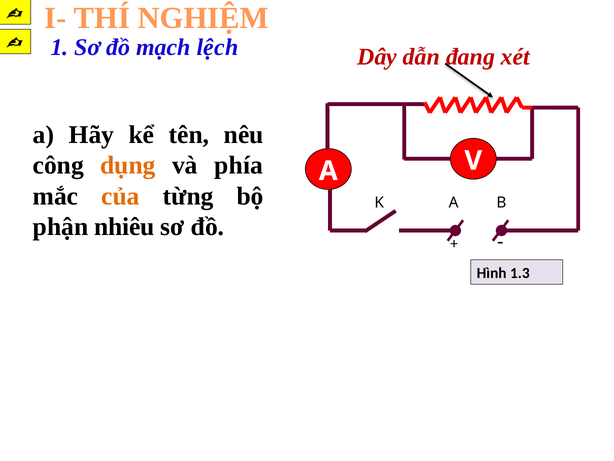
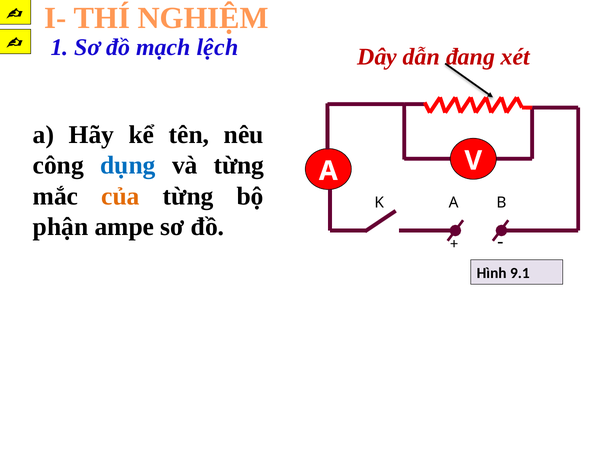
dụng colour: orange -> blue
và phía: phía -> từng
nhiêu: nhiêu -> ampe
1.3: 1.3 -> 9.1
